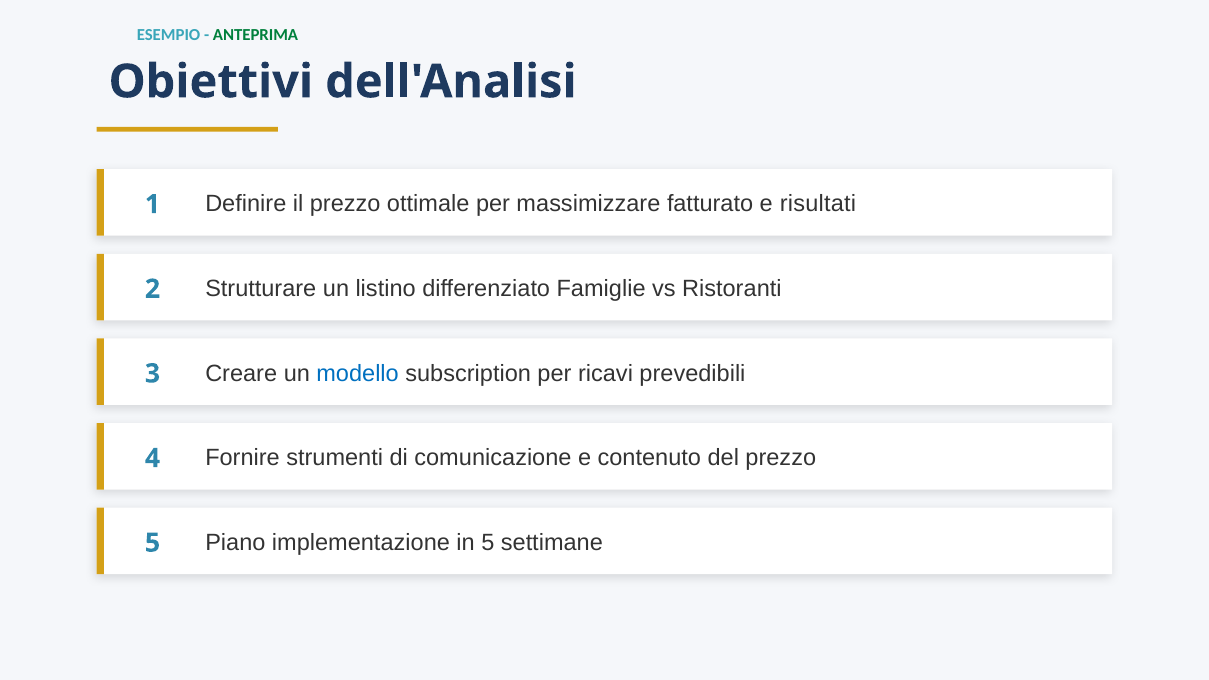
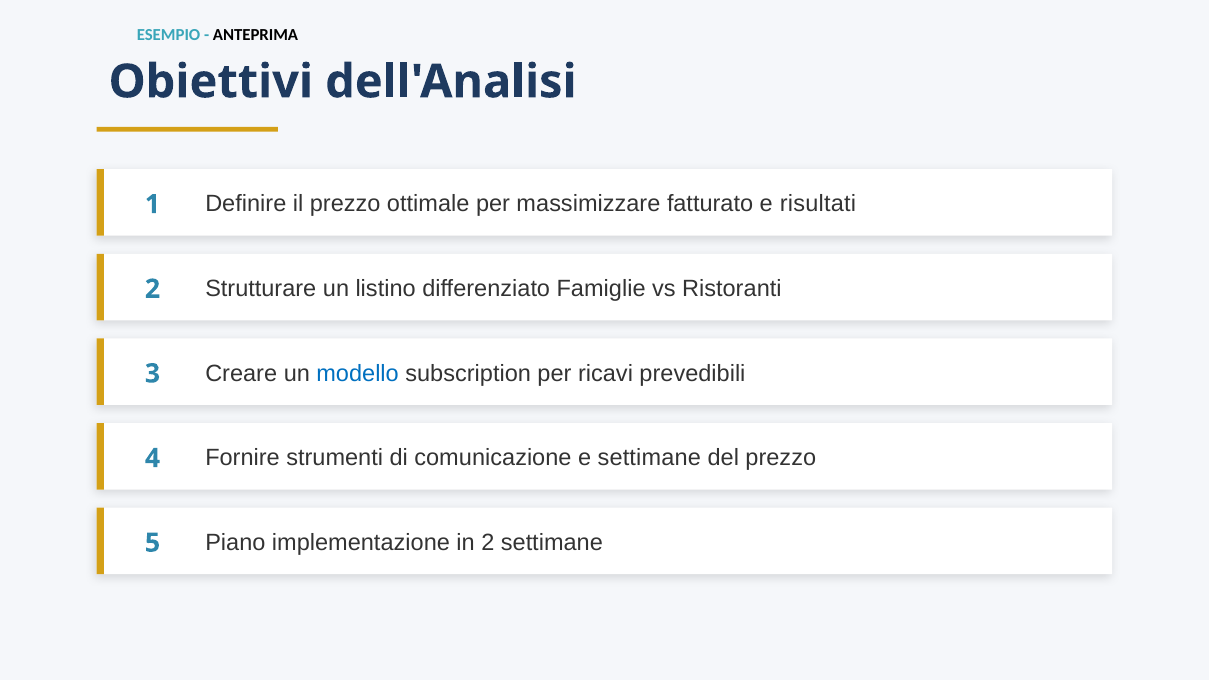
ANTEPRIMA colour: green -> black
e contenuto: contenuto -> settimane
in 5: 5 -> 2
